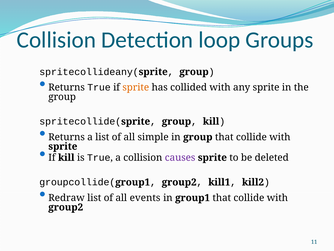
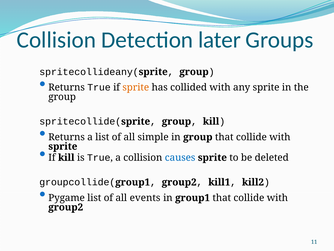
loop: loop -> later
causes colour: purple -> blue
Redraw: Redraw -> Pygame
